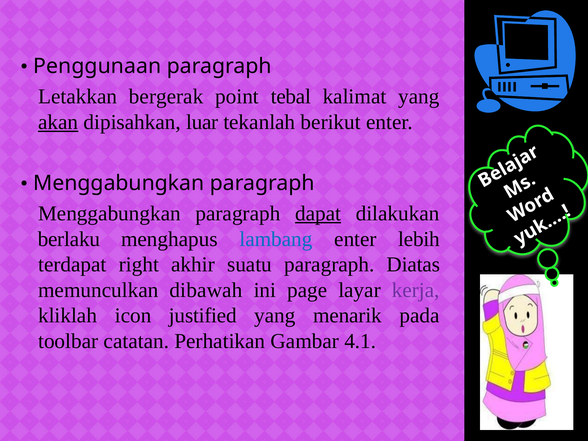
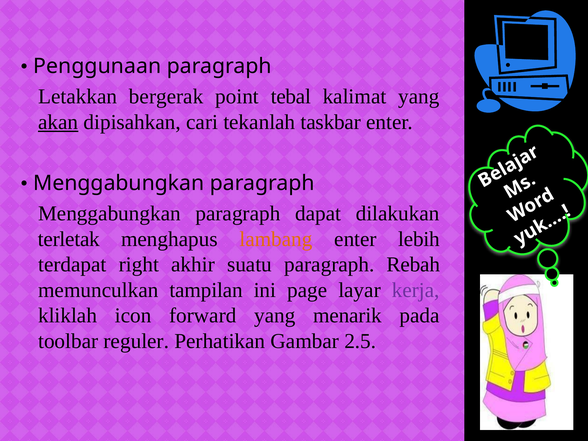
luar: luar -> cari
berikut: berikut -> taskbar
dapat underline: present -> none
berlaku: berlaku -> terletak
lambang colour: blue -> orange
Diatas: Diatas -> Rebah
dibawah: dibawah -> tampilan
justified: justified -> forward
catatan: catatan -> reguler
4.1: 4.1 -> 2.5
